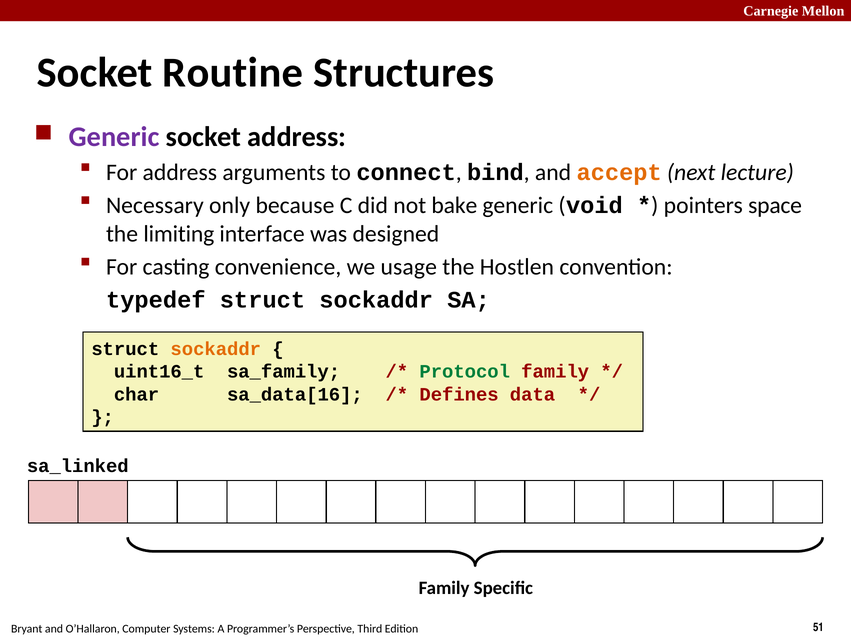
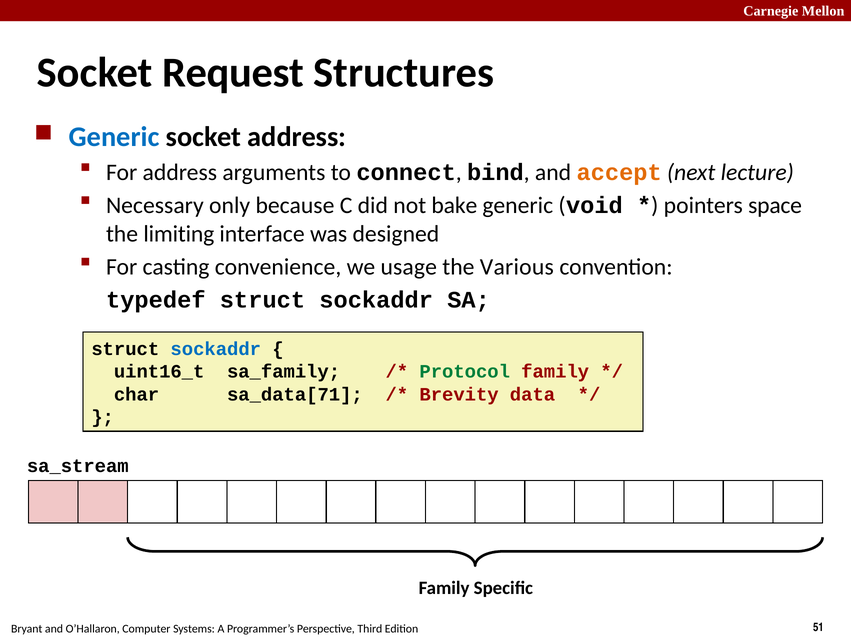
Routine: Routine -> Request
Generic at (114, 137) colour: purple -> blue
Hostlen: Hostlen -> Various
sockaddr at (216, 349) colour: orange -> blue
sa_data[16: sa_data[16 -> sa_data[71
Defines: Defines -> Brevity
sa_linked: sa_linked -> sa_stream
